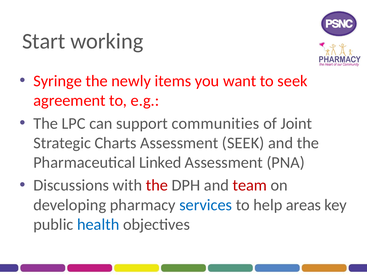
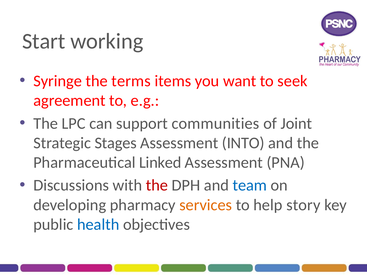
newly: newly -> terms
Charts: Charts -> Stages
Assessment SEEK: SEEK -> INTO
team colour: red -> blue
services colour: blue -> orange
areas: areas -> story
